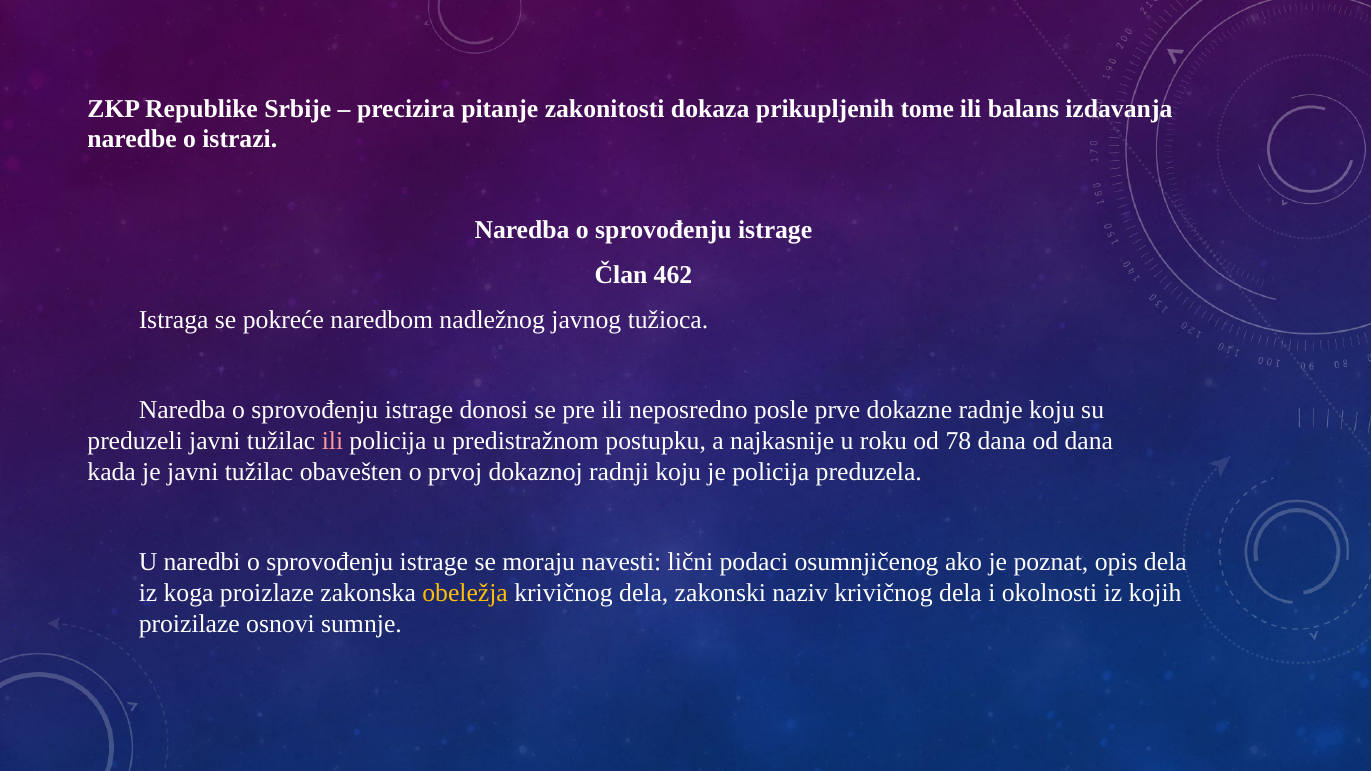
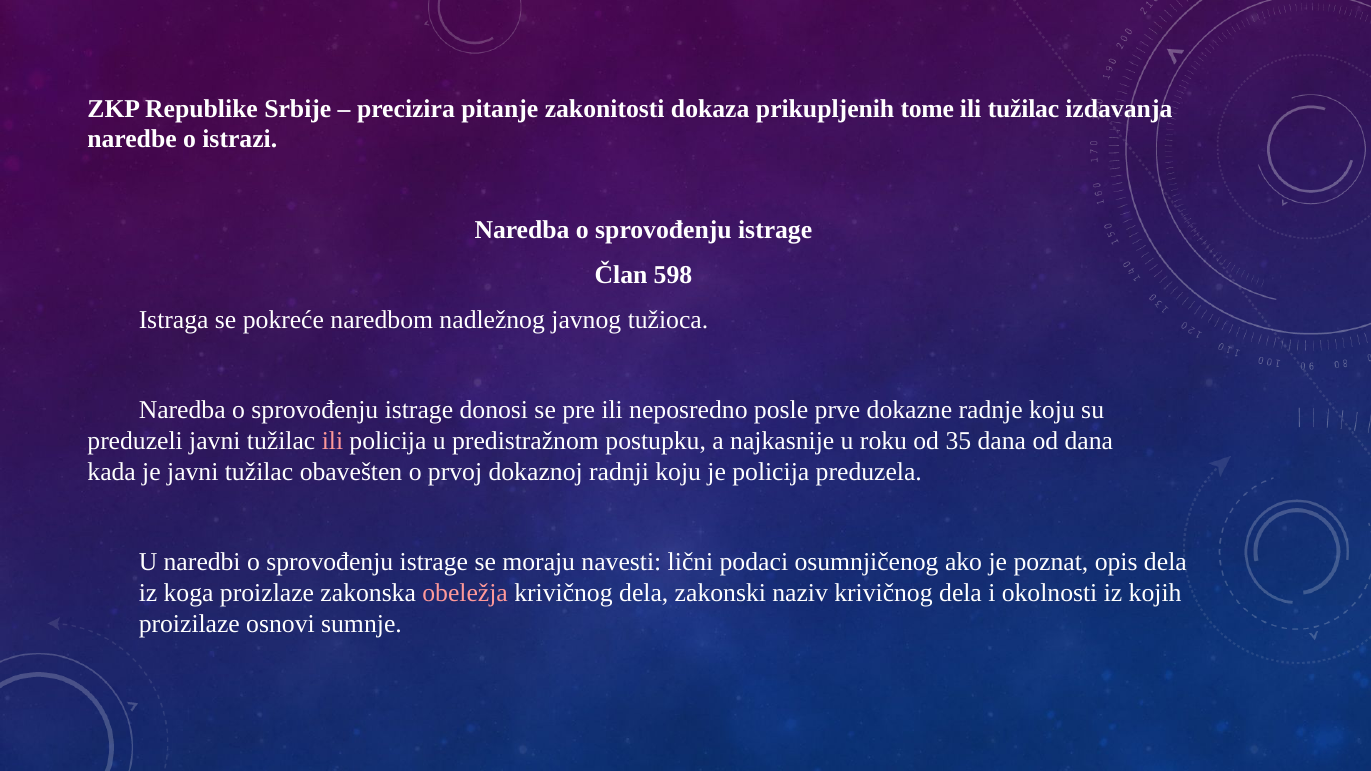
ili balans: balans -> tužilac
462: 462 -> 598
78: 78 -> 35
obeležja colour: yellow -> pink
